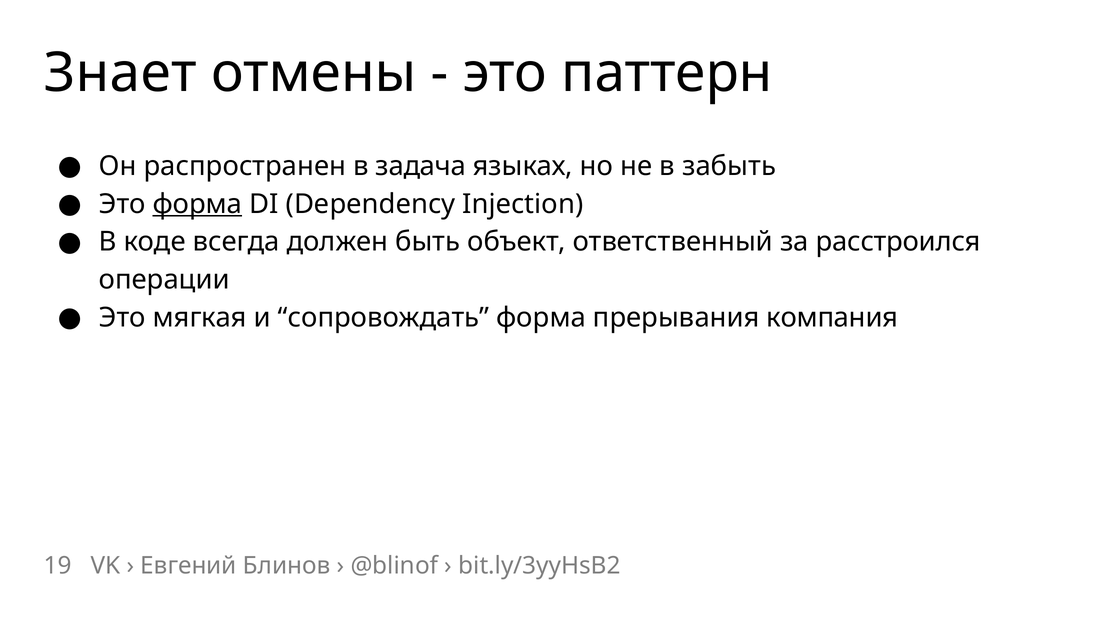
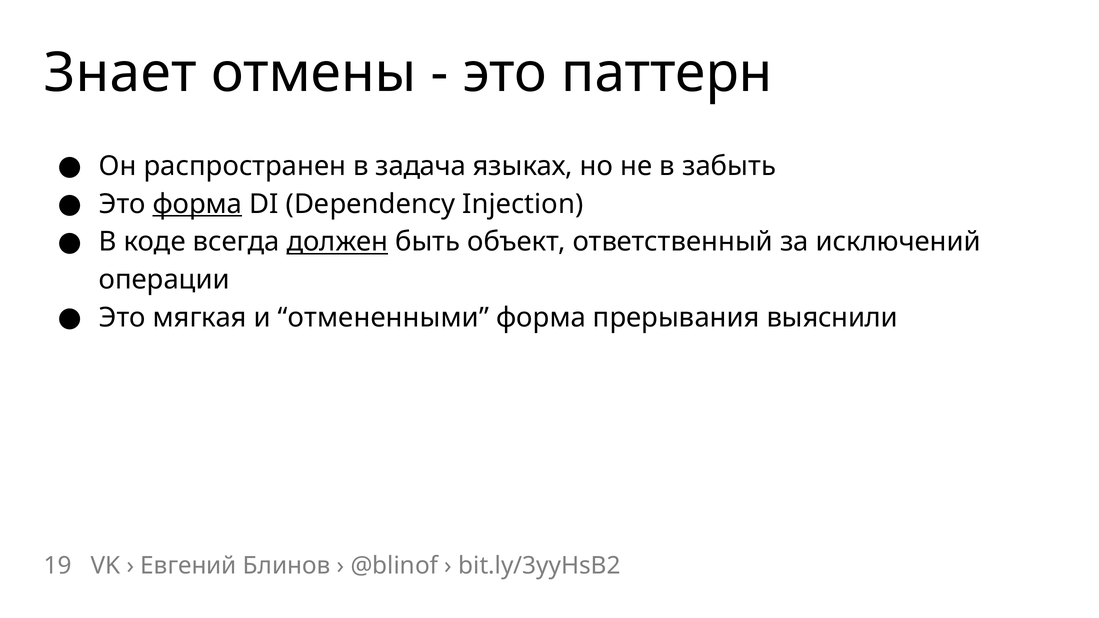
должен underline: none -> present
расстроился: расстроился -> исключений
сопровождать: сопровождать -> отмененными
компания: компания -> выяснили
